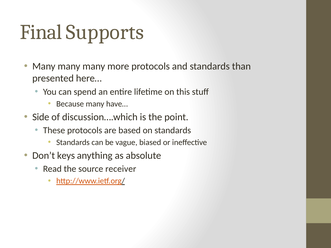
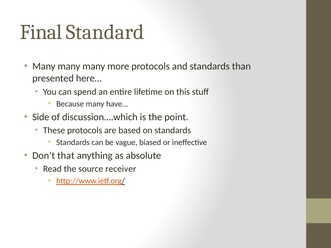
Supports: Supports -> Standard
keys: keys -> that
